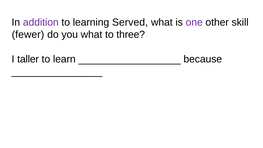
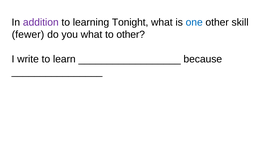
Served: Served -> Tonight
one colour: purple -> blue
to three: three -> other
taller: taller -> write
